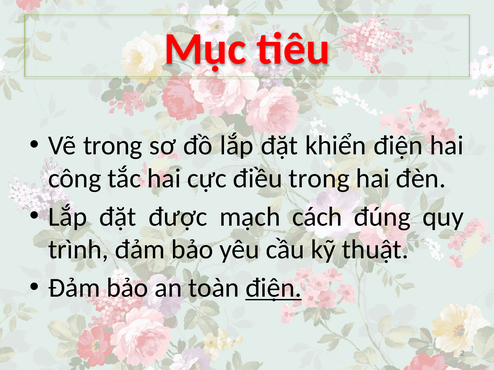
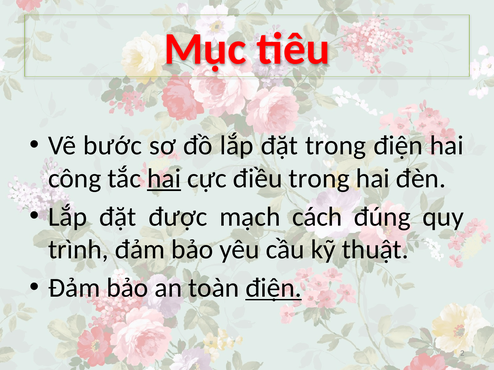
Vẽ trong: trong -> bước
đặt khiển: khiển -> trong
hai at (164, 179) underline: none -> present
